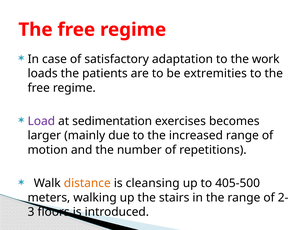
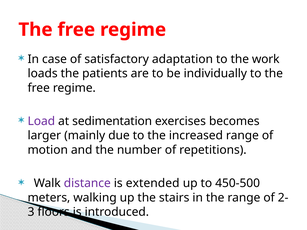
extremities: extremities -> individually
distance colour: orange -> purple
cleansing: cleansing -> extended
405-500: 405-500 -> 450-500
